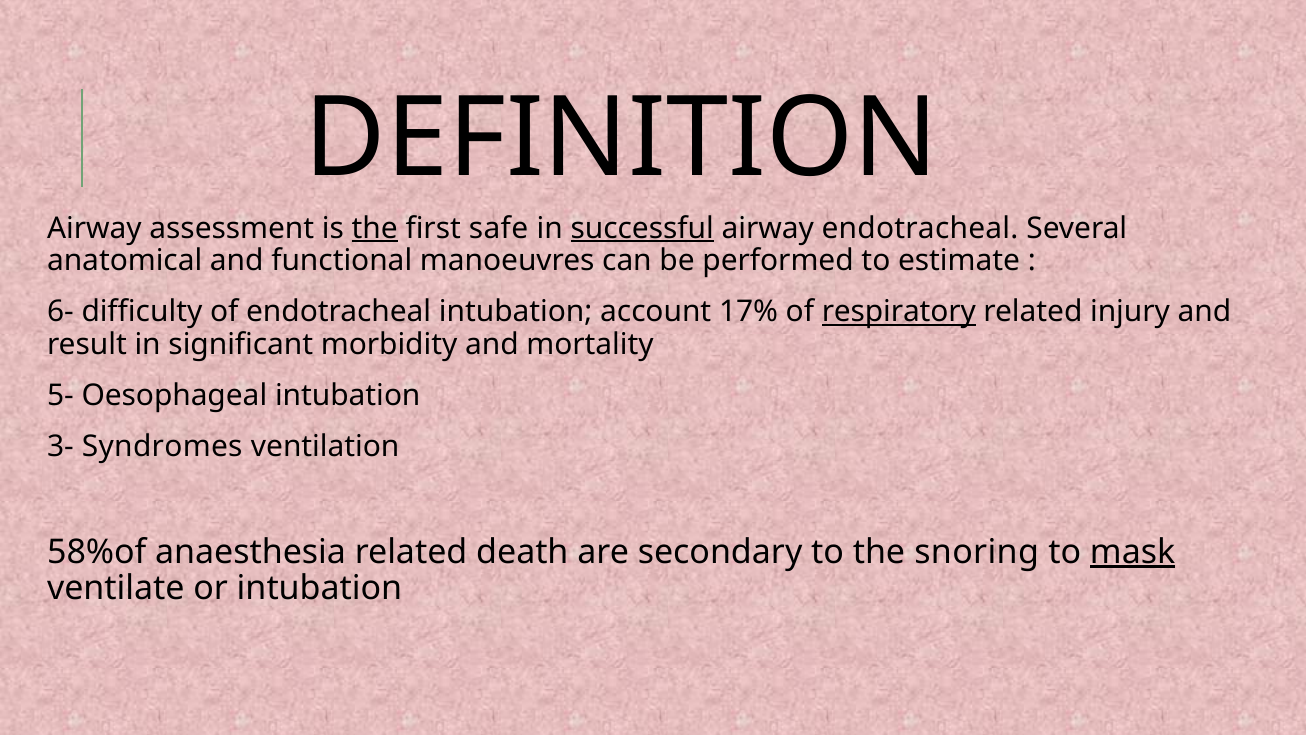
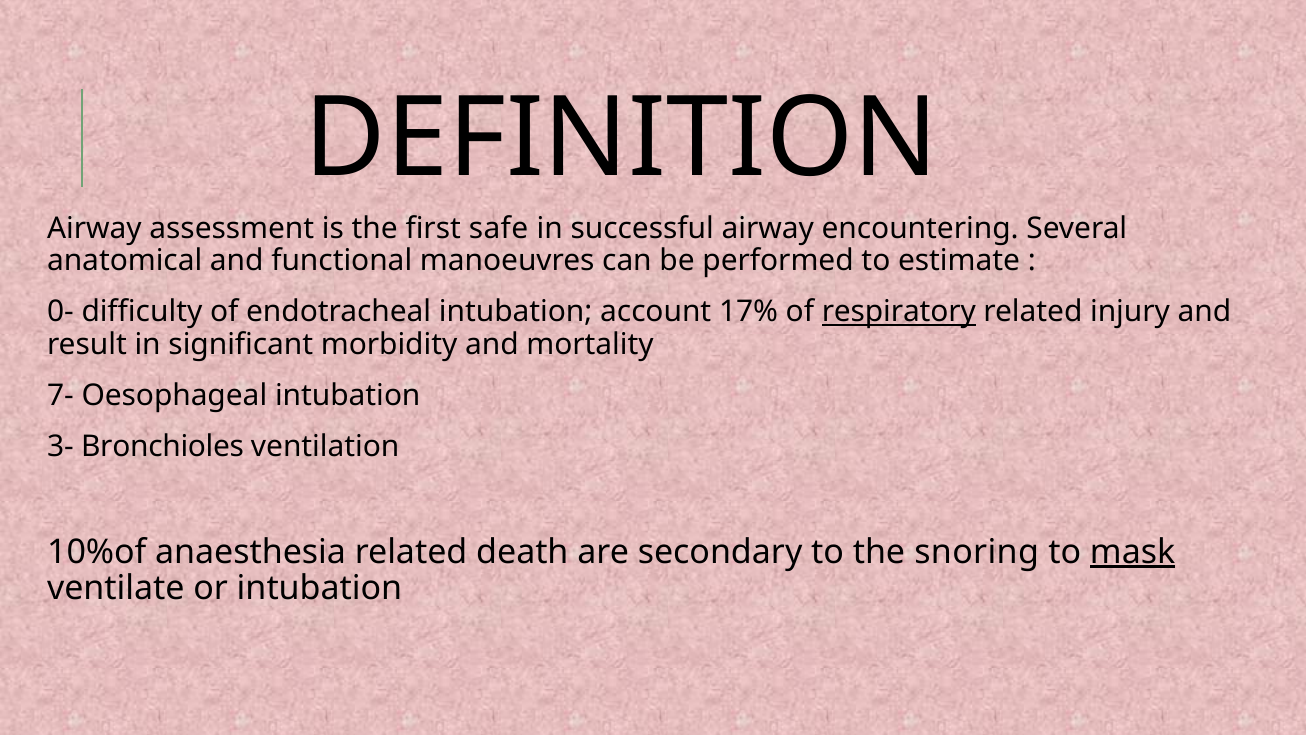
the at (375, 228) underline: present -> none
successful underline: present -> none
airway endotracheal: endotracheal -> encountering
6-: 6- -> 0-
5-: 5- -> 7-
Syndromes: Syndromes -> Bronchioles
58%of: 58%of -> 10%of
